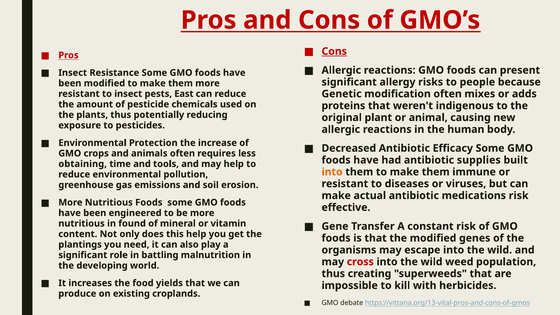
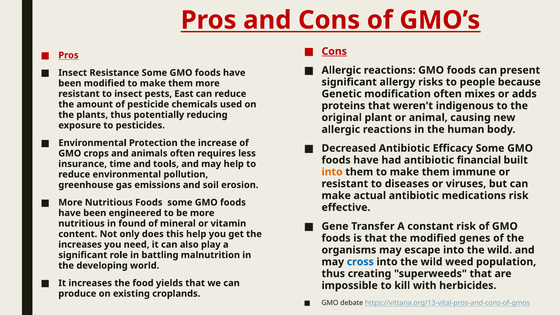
supplies: supplies -> financial
obtaining: obtaining -> insurance
plantings at (80, 245): plantings -> increases
cross colour: red -> blue
